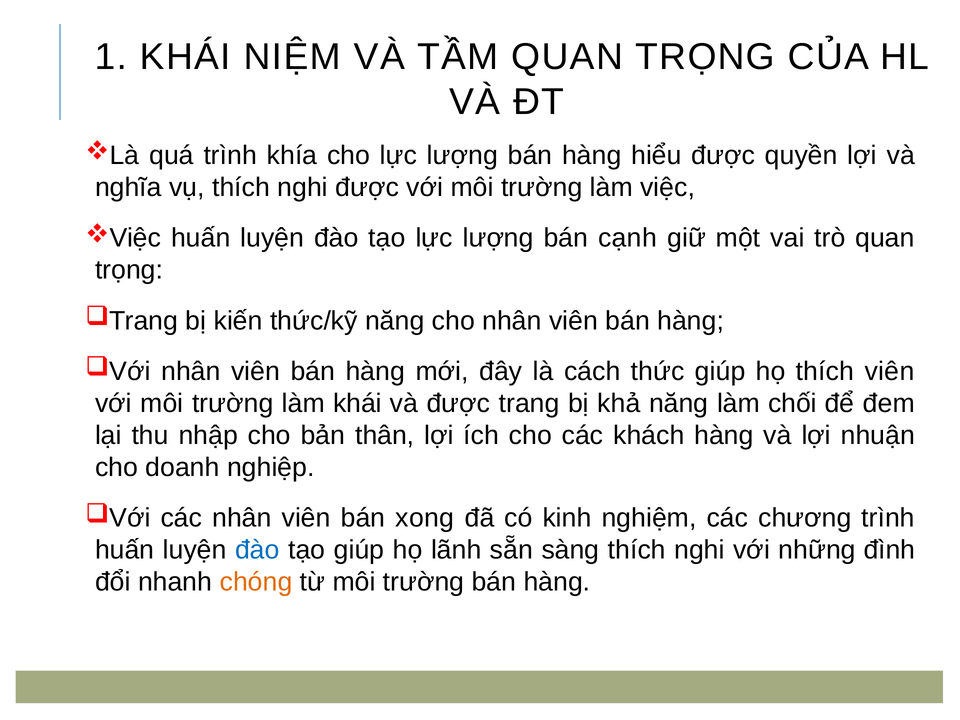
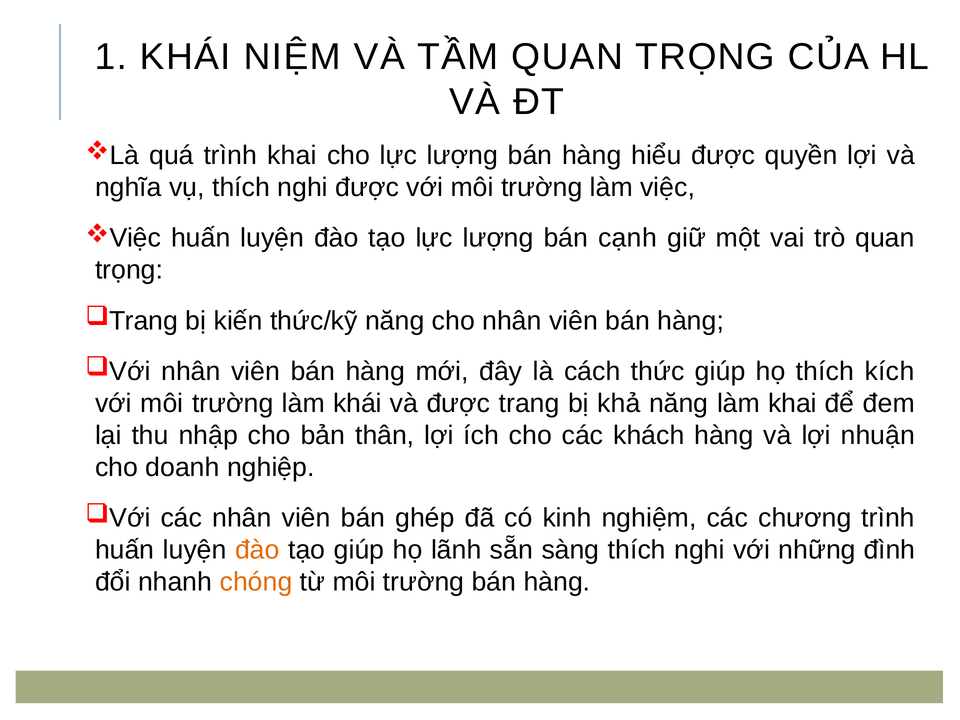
trình khía: khía -> khai
thích viên: viên -> kích
làm chối: chối -> khai
xong: xong -> ghép
đào at (257, 550) colour: blue -> orange
